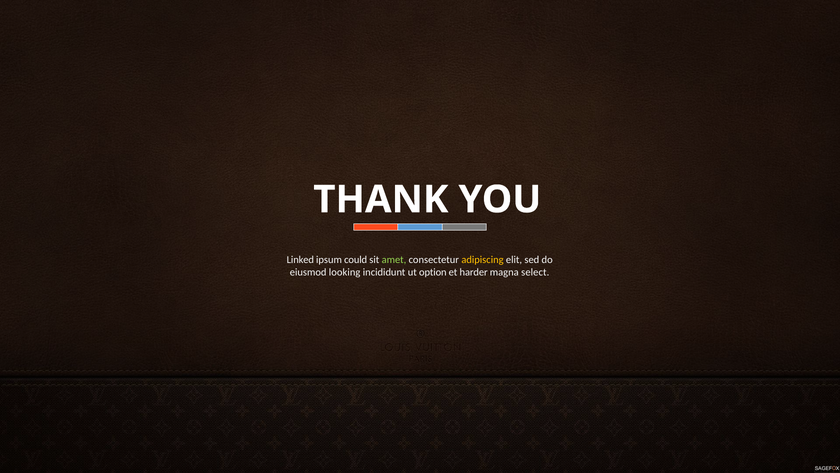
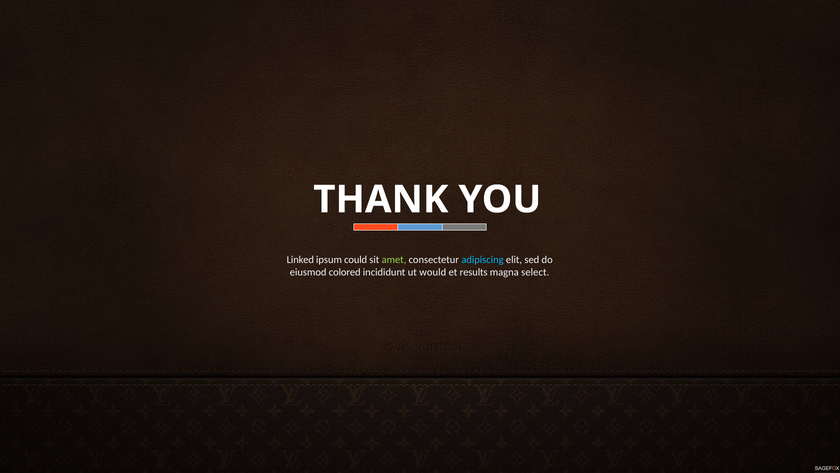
adipiscing colour: yellow -> light blue
looking: looking -> colored
option: option -> would
harder: harder -> results
